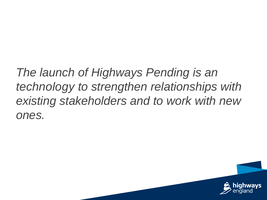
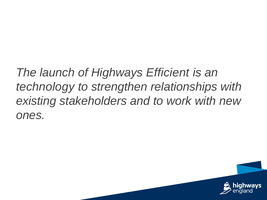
Pending: Pending -> Efficient
